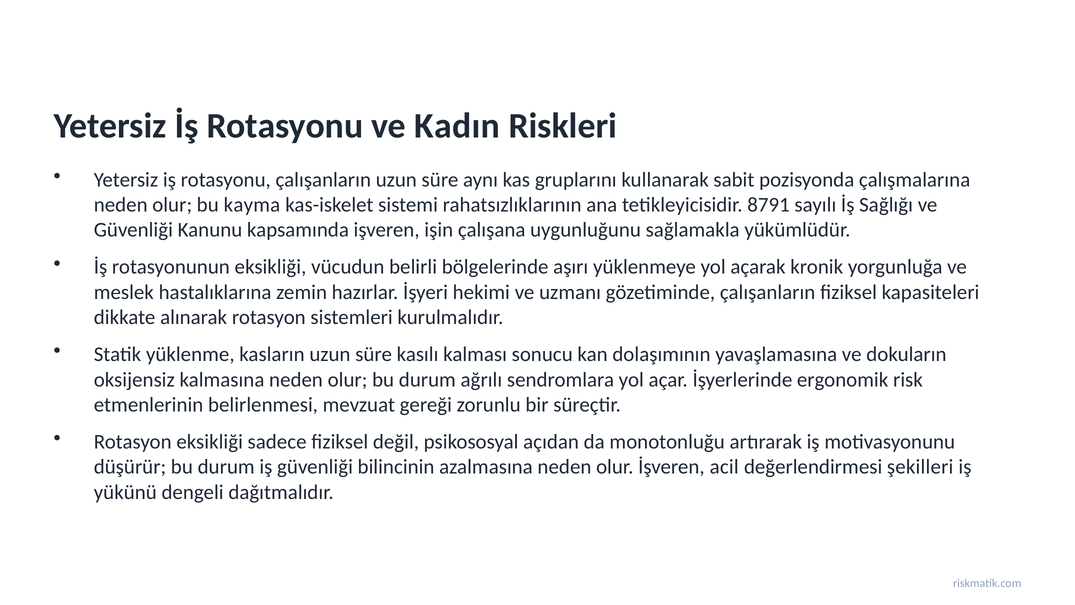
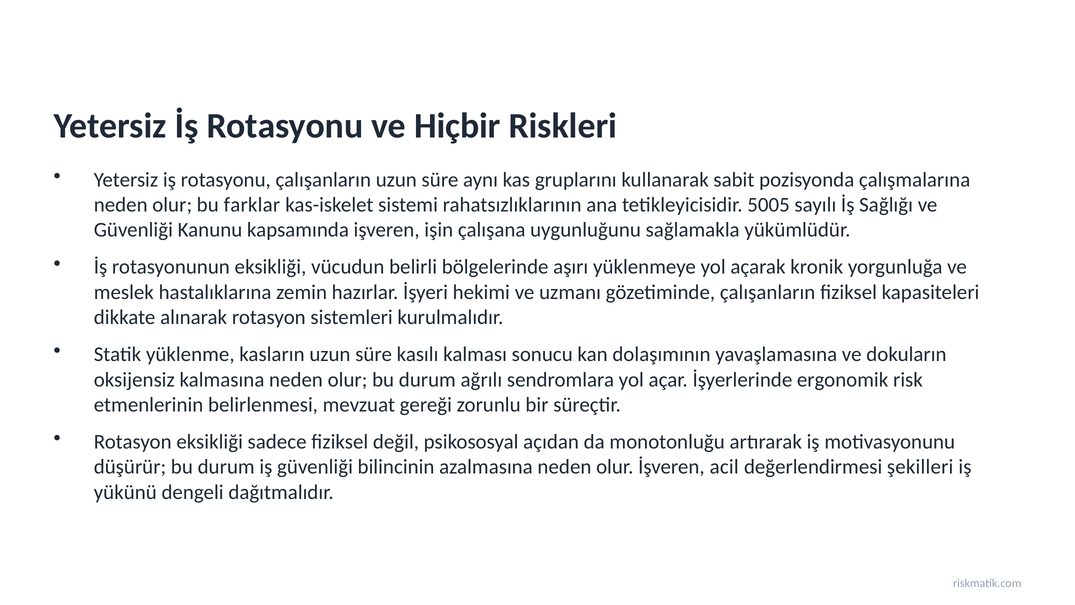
Kadın: Kadın -> Hiçbir
kayma: kayma -> farklar
8791: 8791 -> 5005
